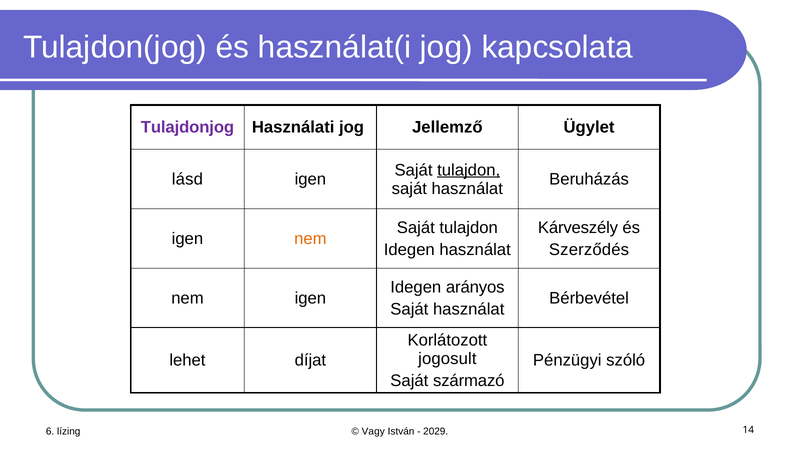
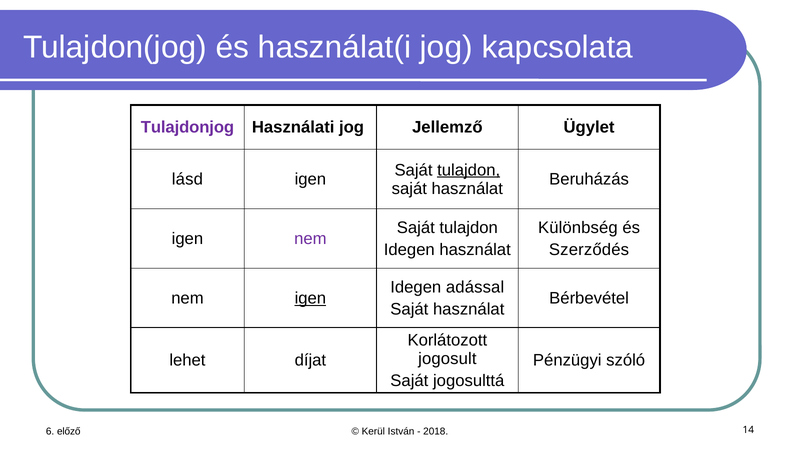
Kárveszély: Kárveszély -> Különbség
nem at (310, 239) colour: orange -> purple
arányos: arányos -> adással
igen at (310, 298) underline: none -> present
származó: származó -> jogosulttá
lízing: lízing -> előző
Vagy: Vagy -> Kerül
2029: 2029 -> 2018
